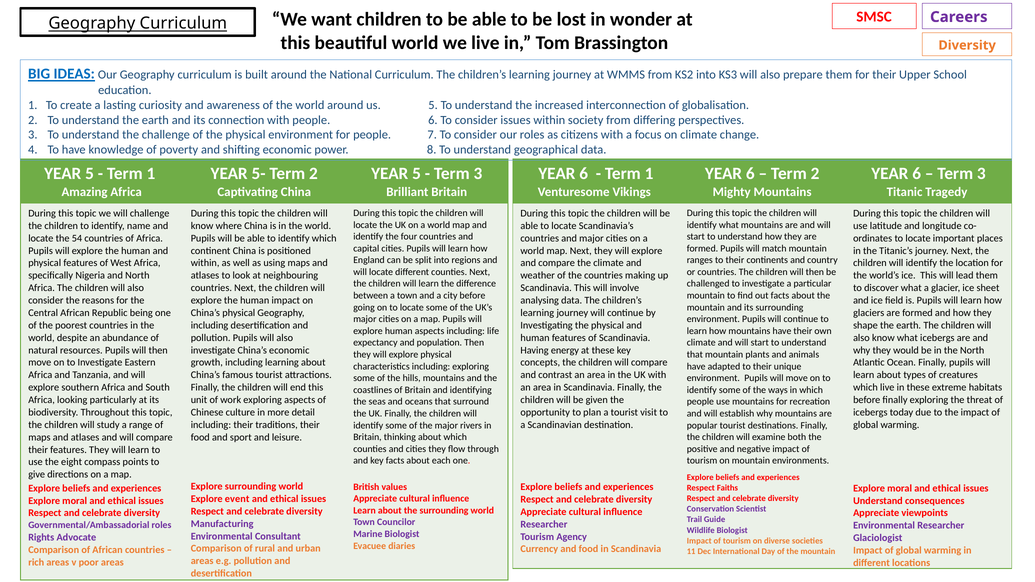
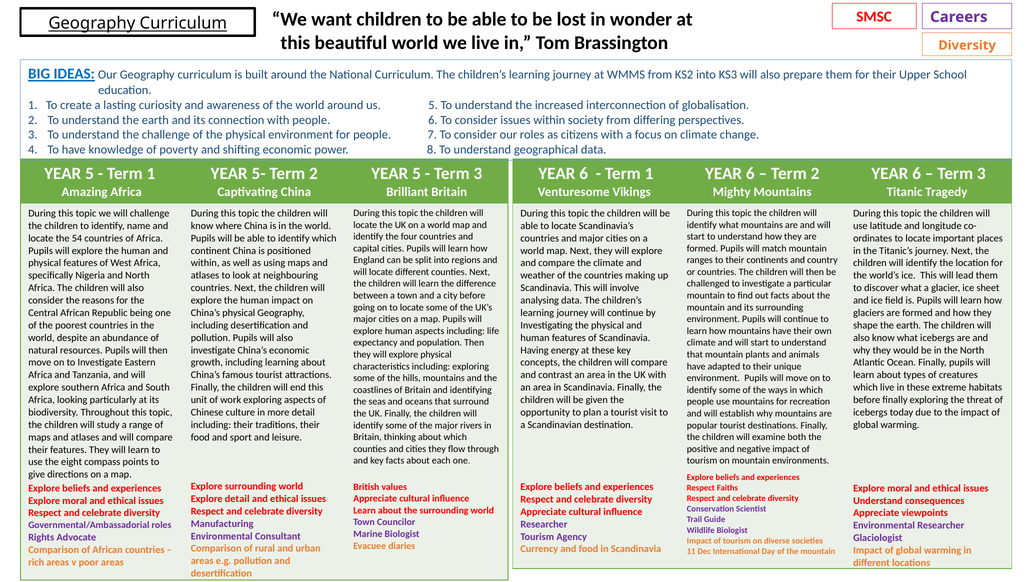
Explore event: event -> detail
